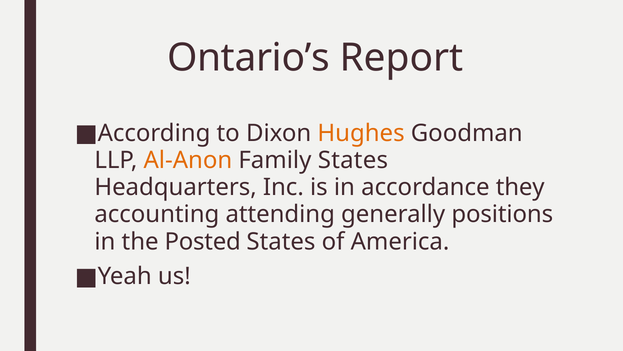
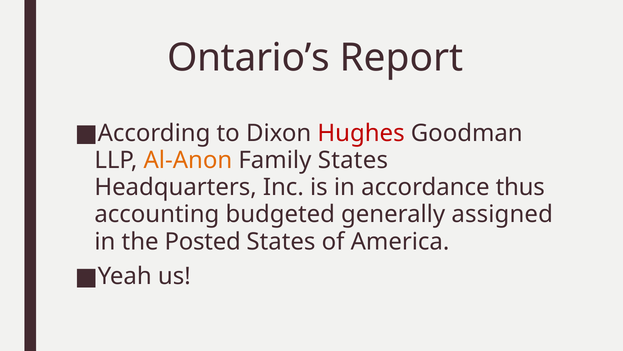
Hughes colour: orange -> red
they: they -> thus
attending: attending -> budgeted
positions: positions -> assigned
